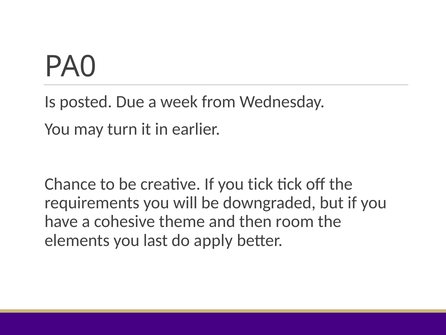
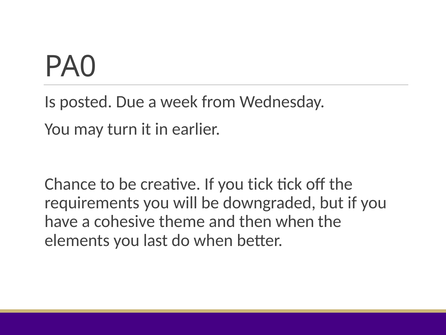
then room: room -> when
do apply: apply -> when
